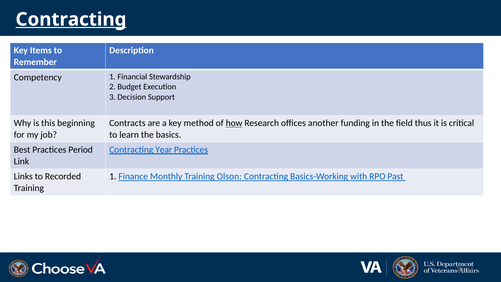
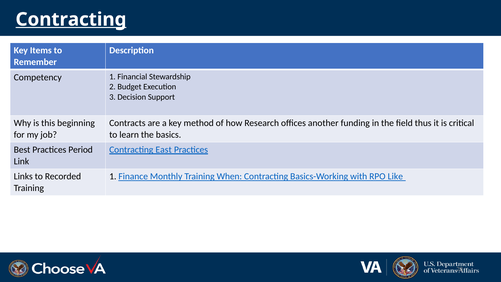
how underline: present -> none
Year: Year -> East
Olson: Olson -> When
Past: Past -> Like
